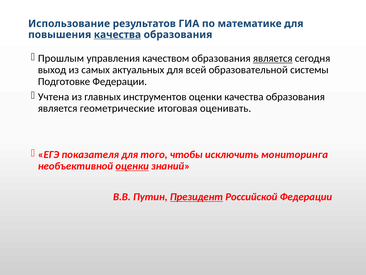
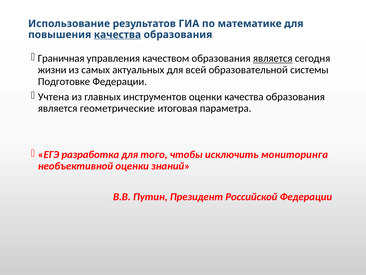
Прошлым: Прошлым -> Граничная
выход: выход -> жизни
оценивать: оценивать -> параметра
показателя: показателя -> разработка
оценки at (132, 166) underline: present -> none
Президент underline: present -> none
